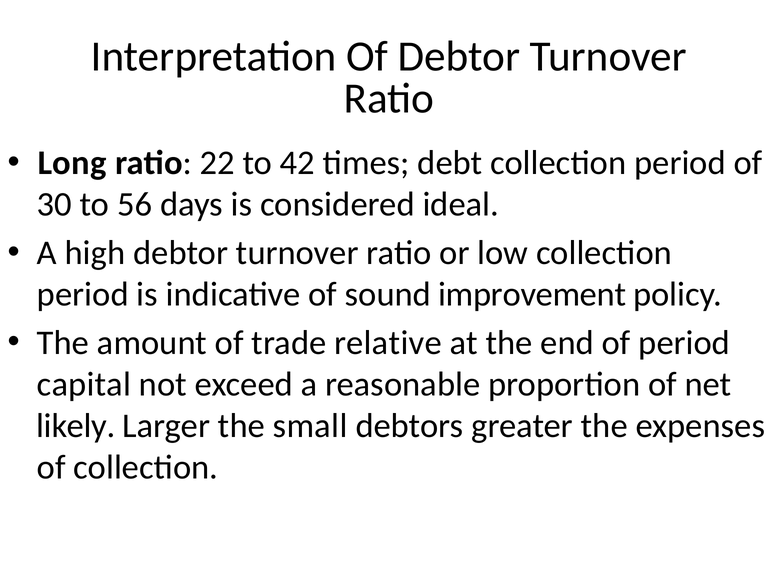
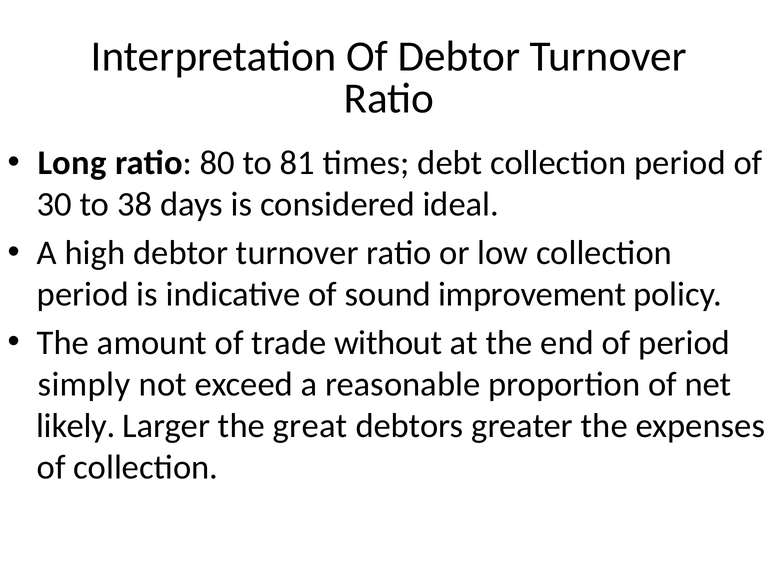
22: 22 -> 80
42: 42 -> 81
56: 56 -> 38
relative: relative -> without
capital: capital -> simply
small: small -> great
